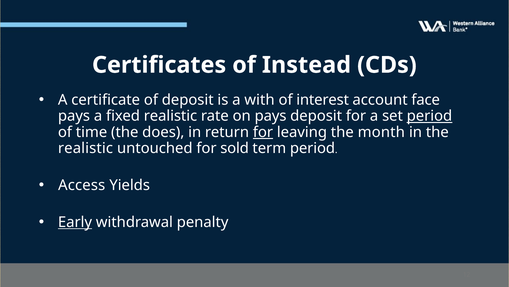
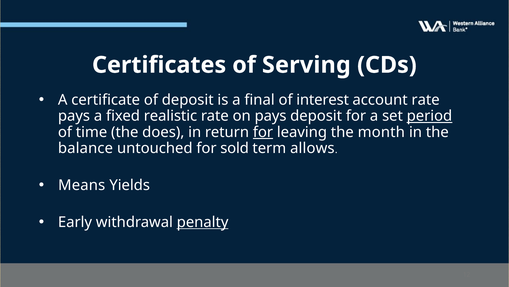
Instead: Instead -> Serving
with: with -> final
account face: face -> rate
realistic at (85, 148): realistic -> balance
term period: period -> allows
Access: Access -> Means
Early underline: present -> none
penalty underline: none -> present
